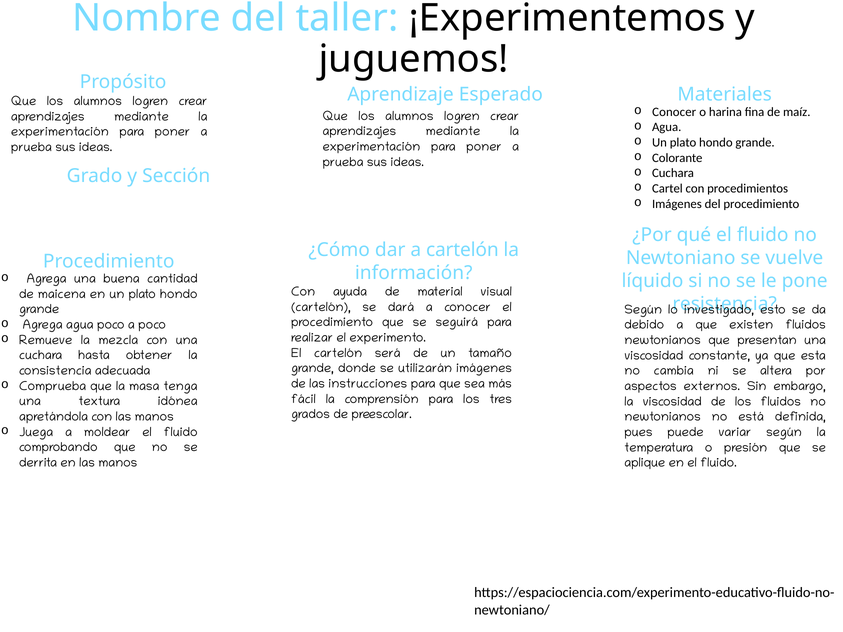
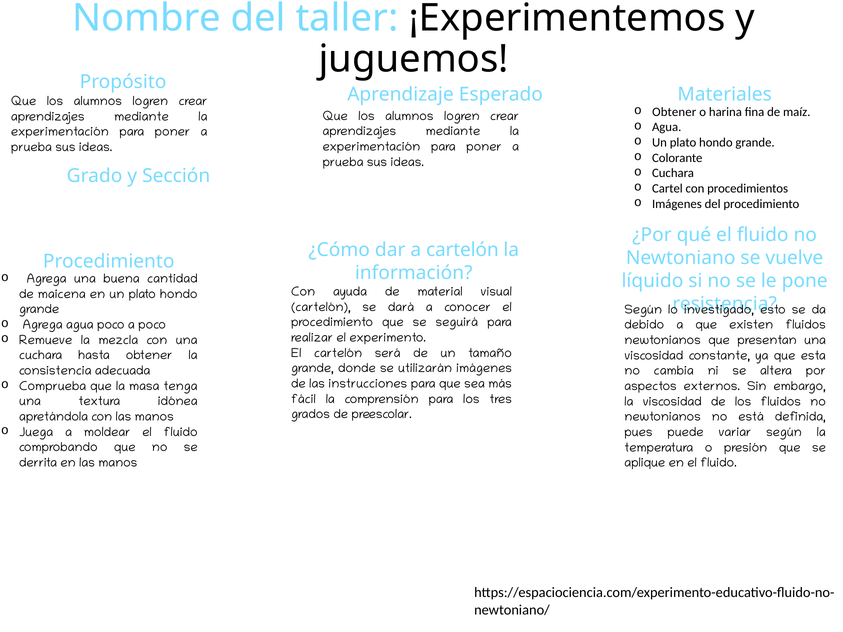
o Conocer: Conocer -> Obtener
